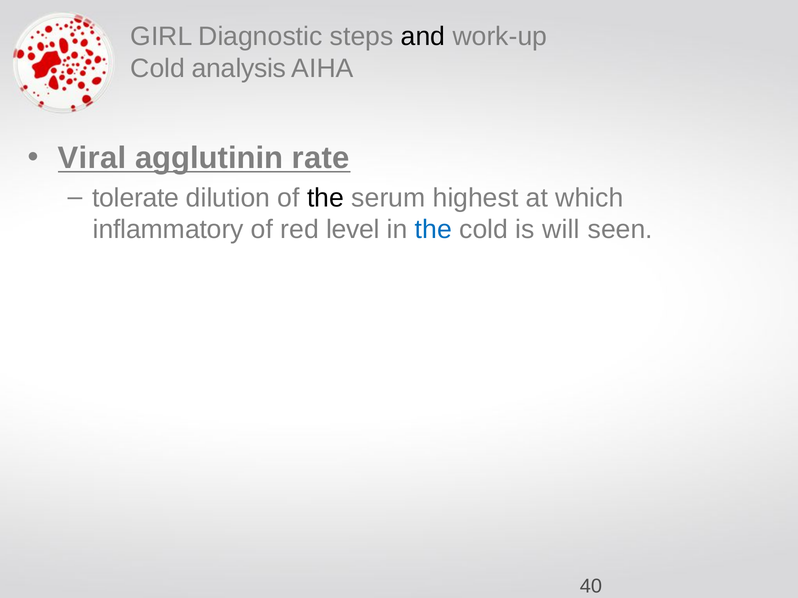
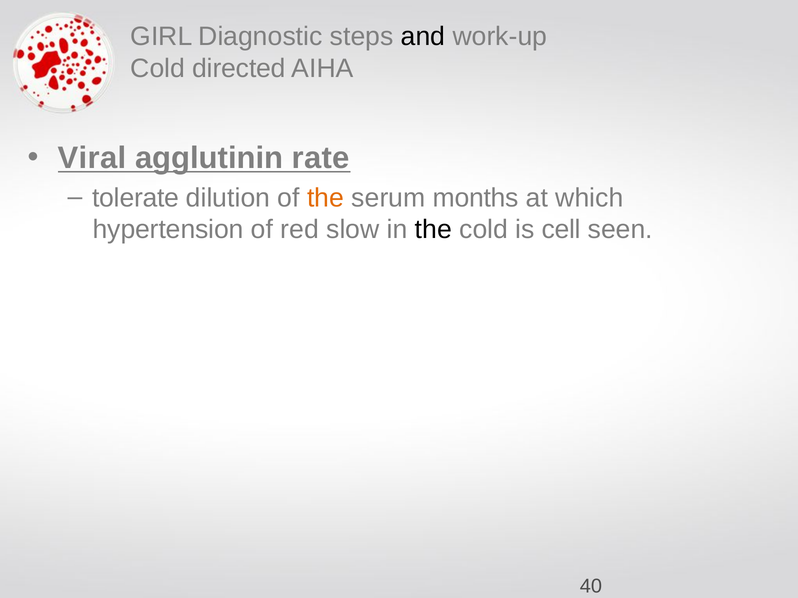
analysis: analysis -> directed
the at (326, 198) colour: black -> orange
highest: highest -> months
inflammatory: inflammatory -> hypertension
level: level -> slow
the at (433, 230) colour: blue -> black
will: will -> cell
